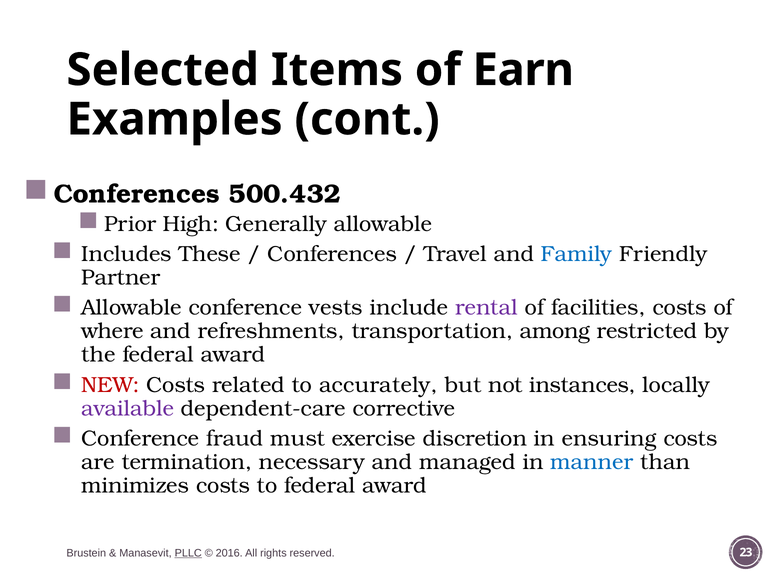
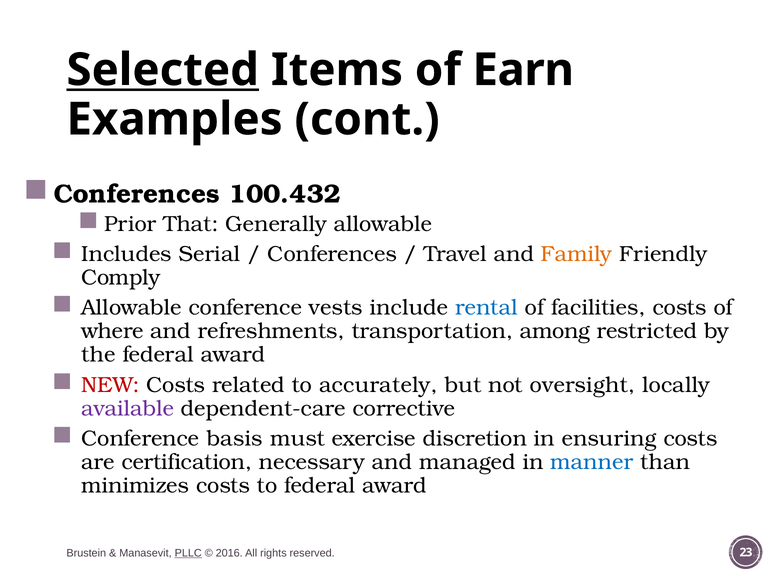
Selected underline: none -> present
500.432: 500.432 -> 100.432
High: High -> That
These: These -> Serial
Family colour: blue -> orange
Partner: Partner -> Comply
rental colour: purple -> blue
instances: instances -> oversight
fraud: fraud -> basis
termination: termination -> certification
